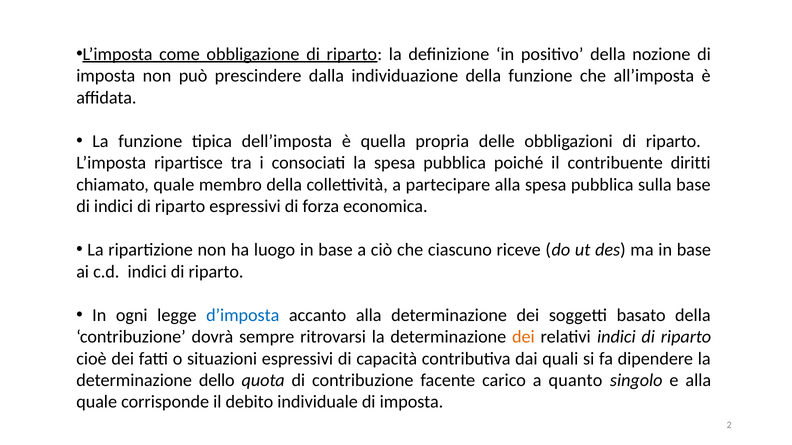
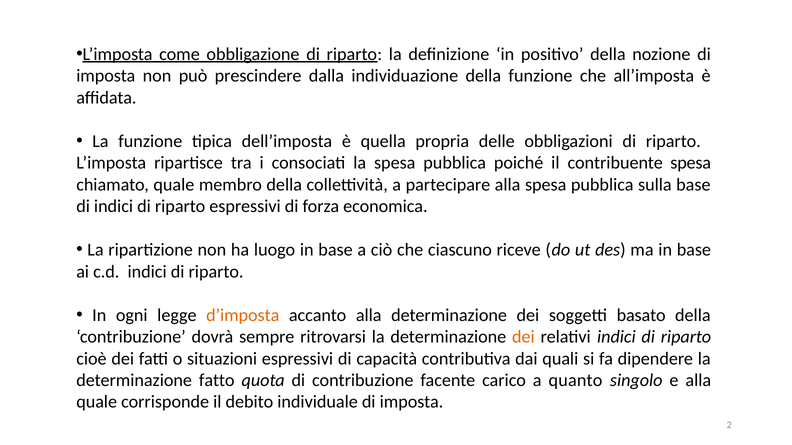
contribuente diritti: diritti -> spesa
d’imposta colour: blue -> orange
dello: dello -> fatto
